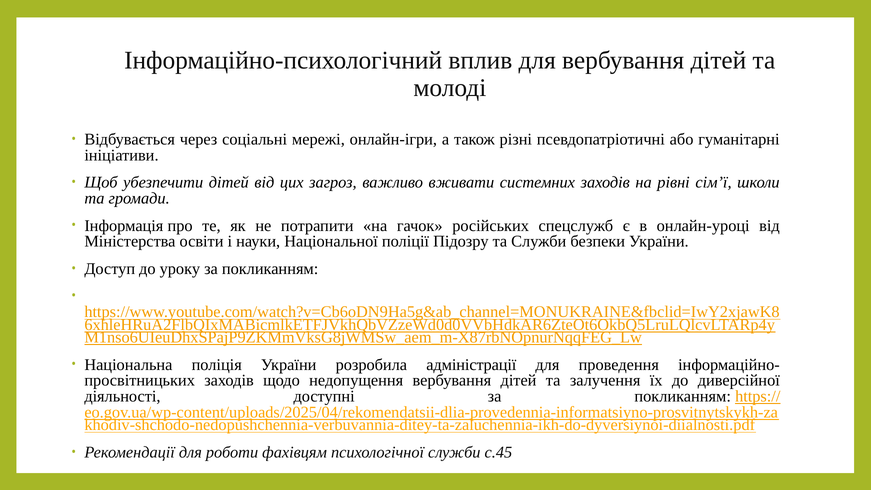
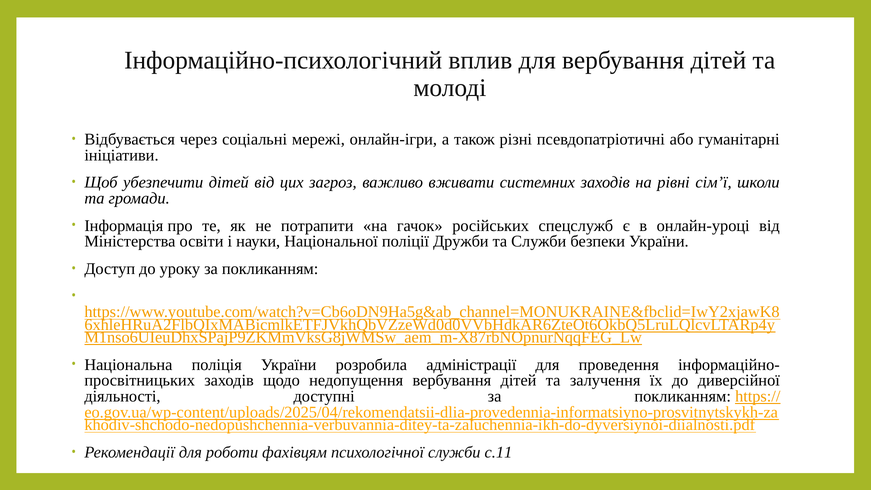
Підозру: Підозру -> Дружби
с.45: с.45 -> с.11
